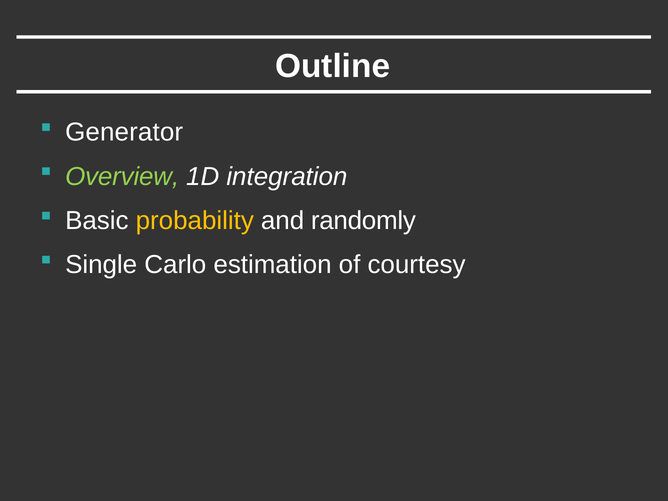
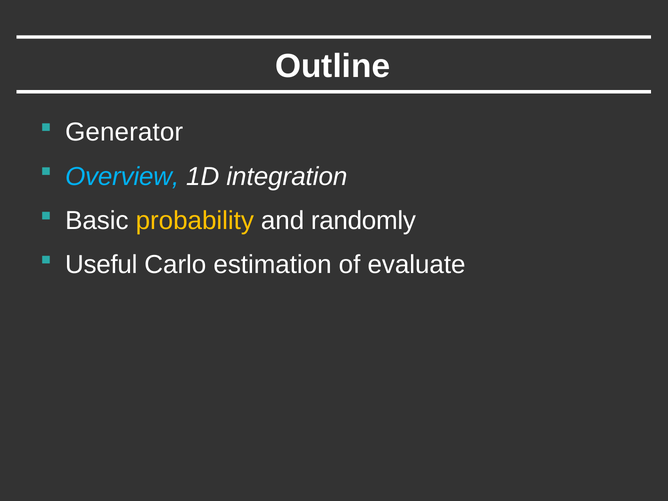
Overview colour: light green -> light blue
Single: Single -> Useful
courtesy: courtesy -> evaluate
